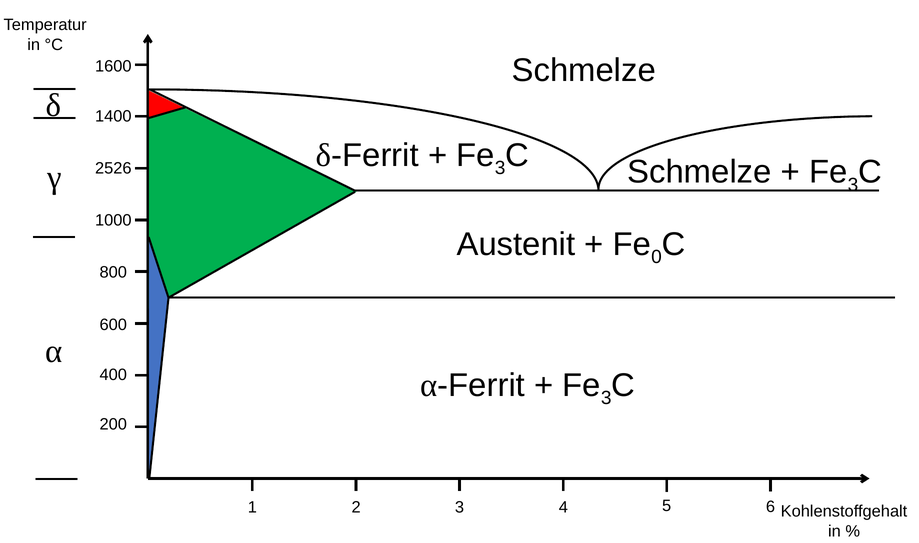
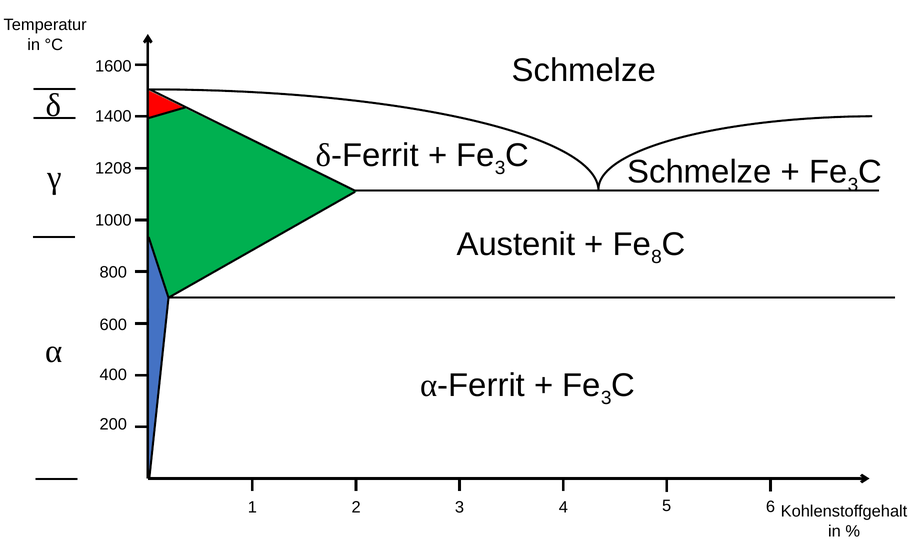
2526: 2526 -> 1208
0: 0 -> 8
